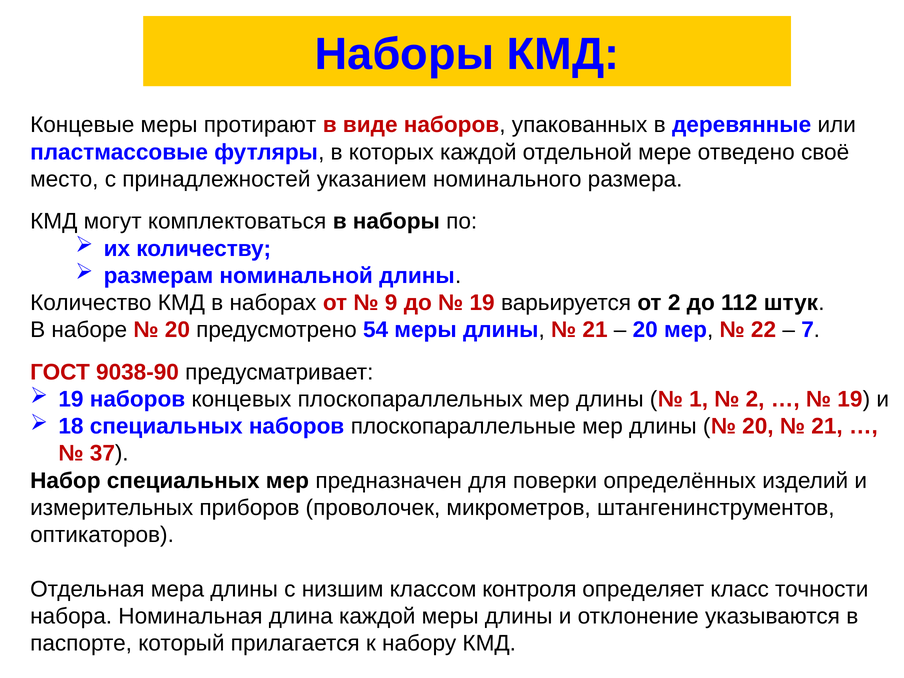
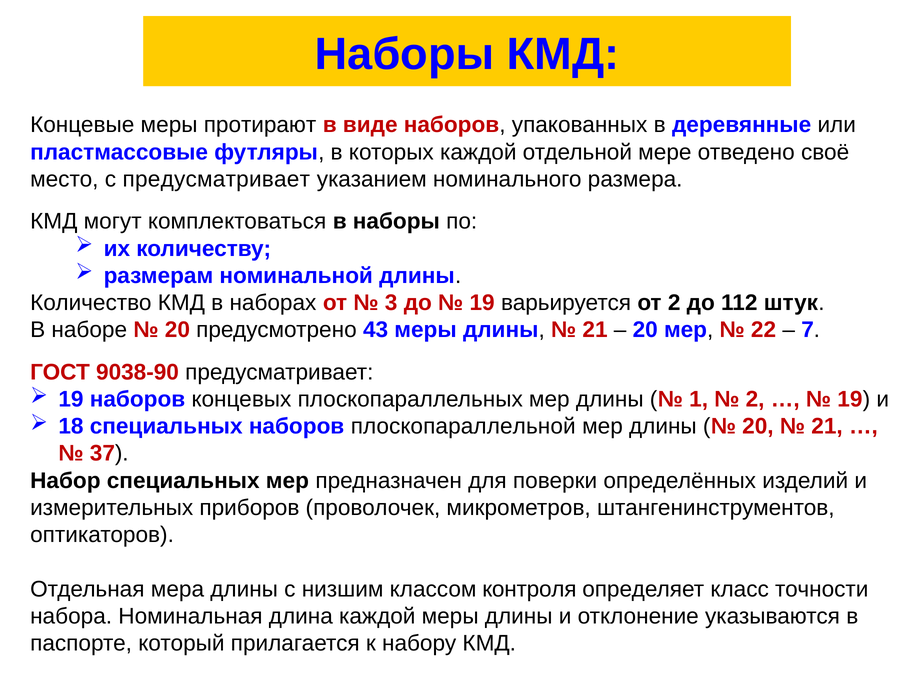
с принадлежностей: принадлежностей -> предусматривает
9: 9 -> 3
54: 54 -> 43
плоскопараллельные: плоскопараллельные -> плоскопараллельной
